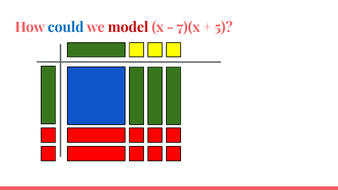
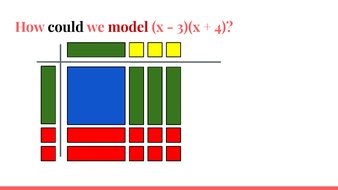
could colour: blue -> black
7)(x: 7)(x -> 3)(x
5: 5 -> 4
